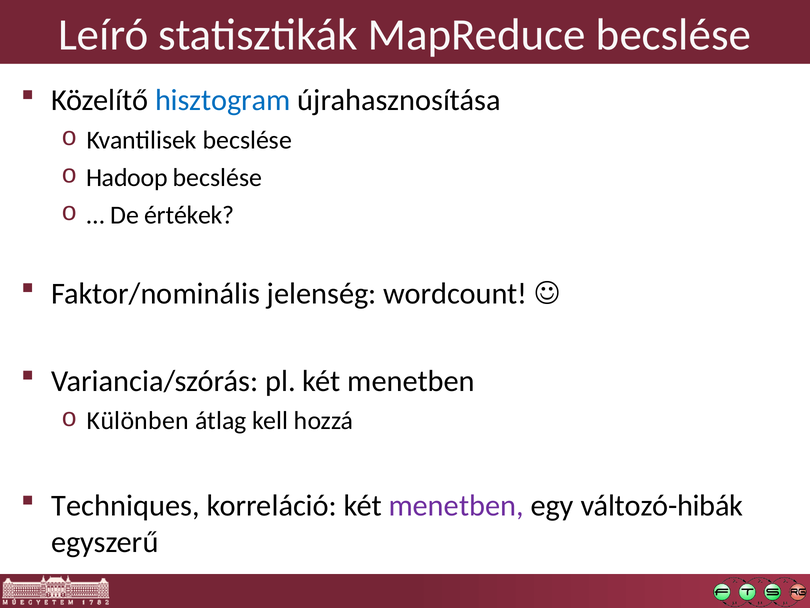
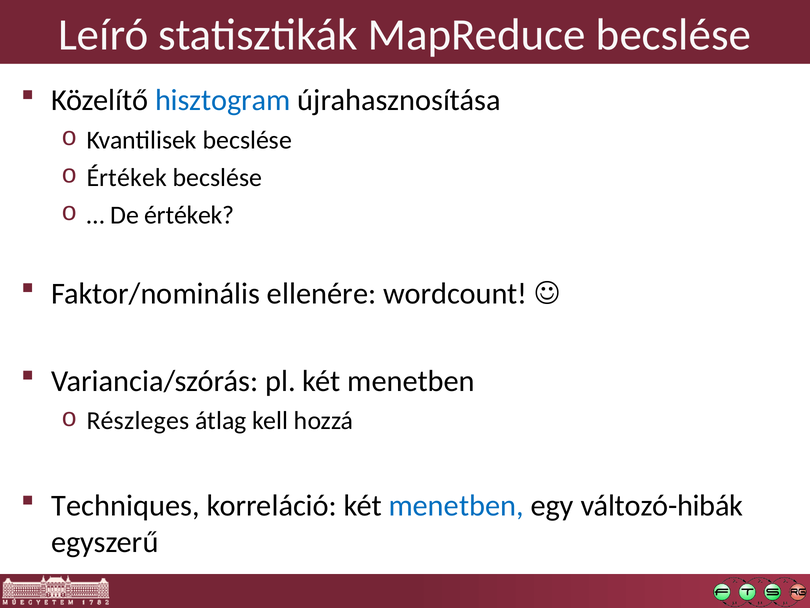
Hadoop at (127, 177): Hadoop -> Értékek
jelenség: jelenség -> ellenére
Különben: Különben -> Részleges
menetben at (456, 506) colour: purple -> blue
